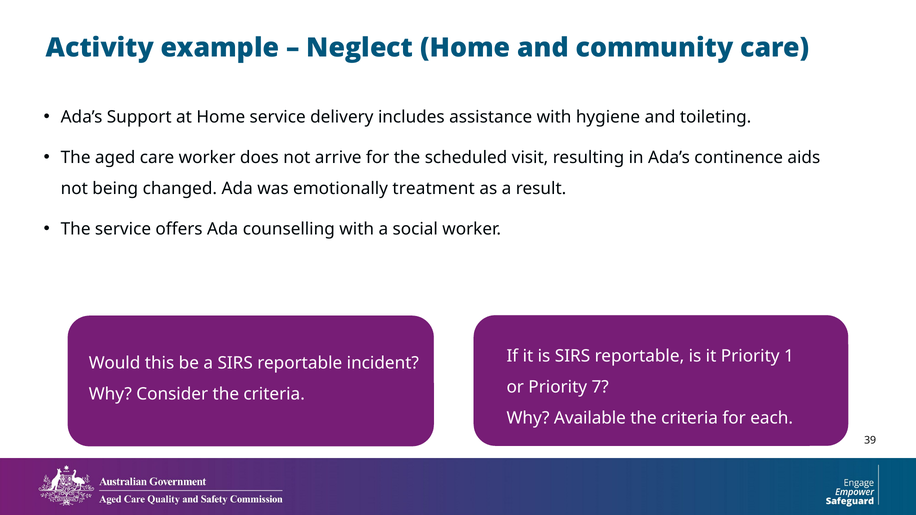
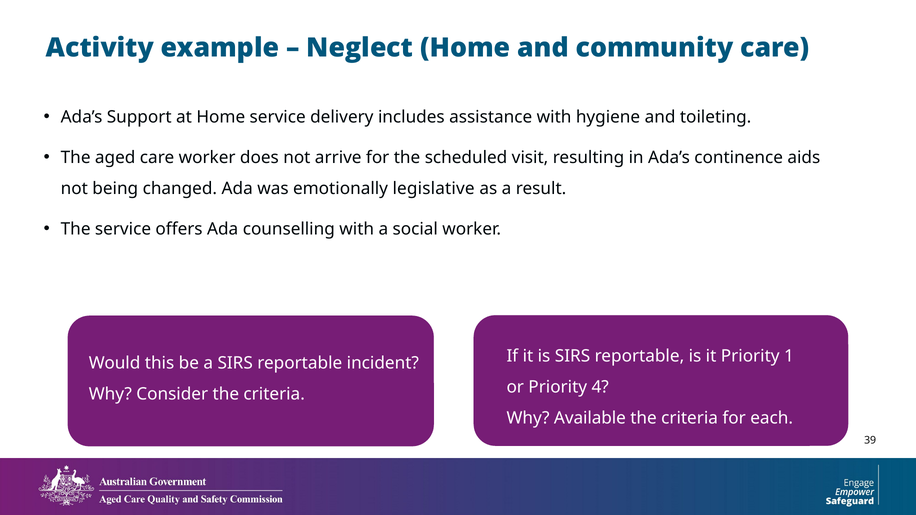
treatment: treatment -> legislative
7: 7 -> 4
